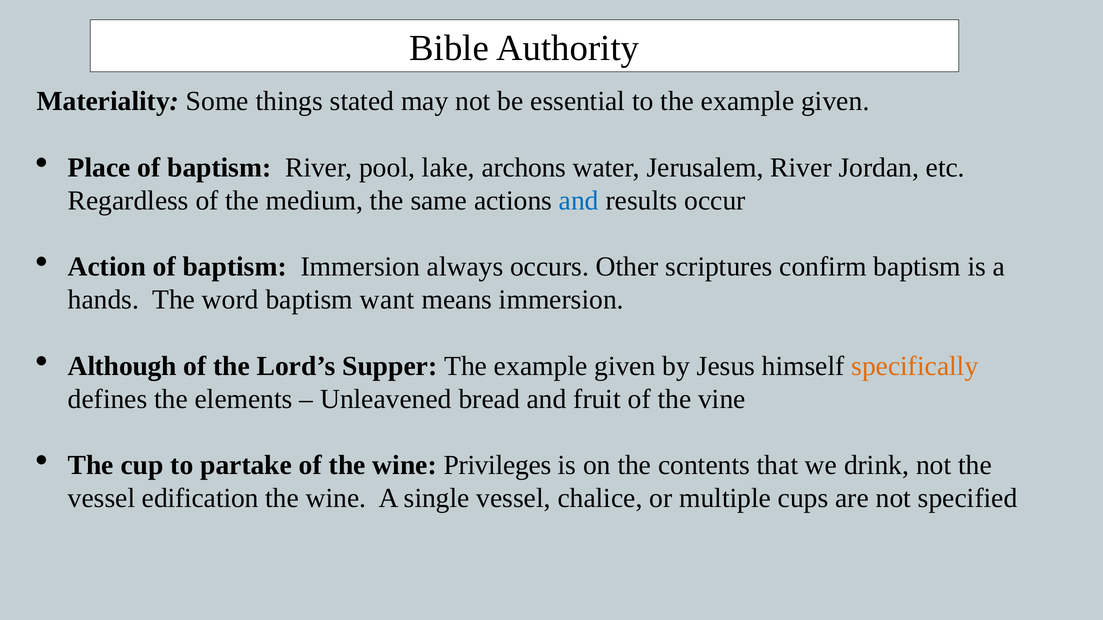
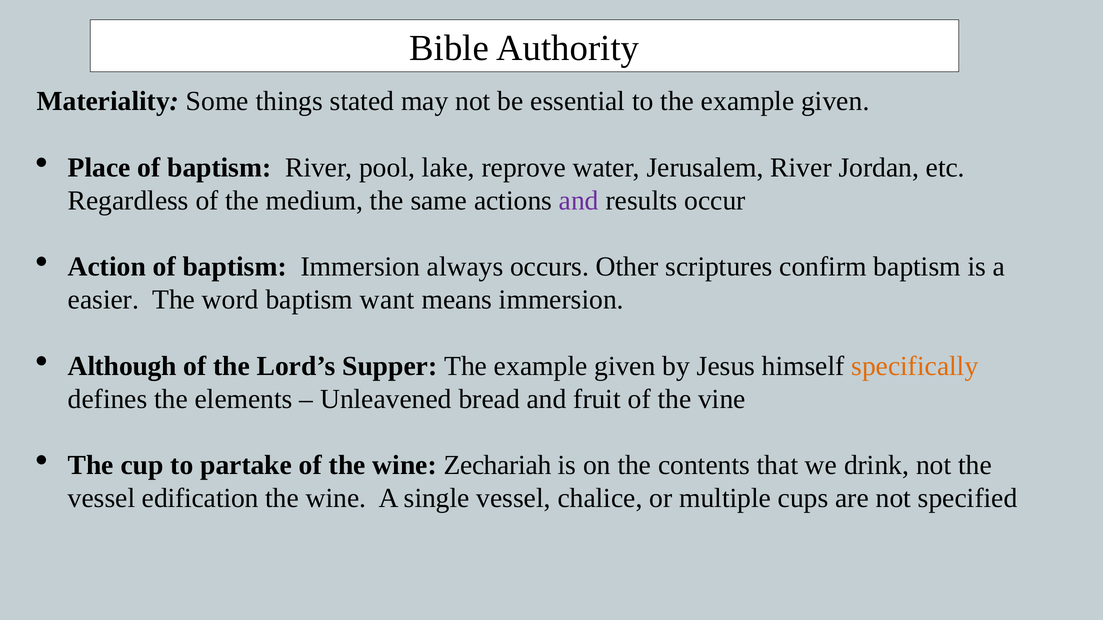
archons: archons -> reprove
and at (579, 201) colour: blue -> purple
hands: hands -> easier
Privileges: Privileges -> Zechariah
